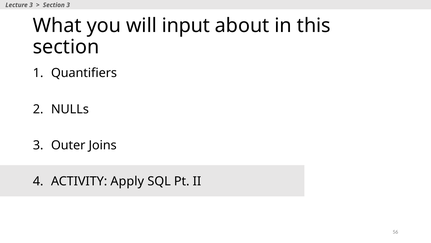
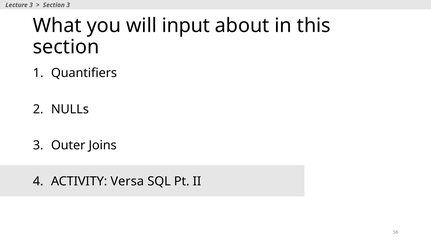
Apply: Apply -> Versa
